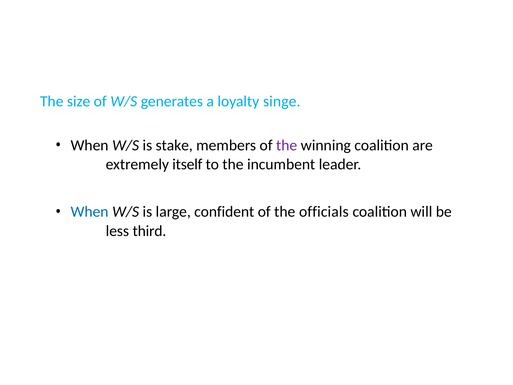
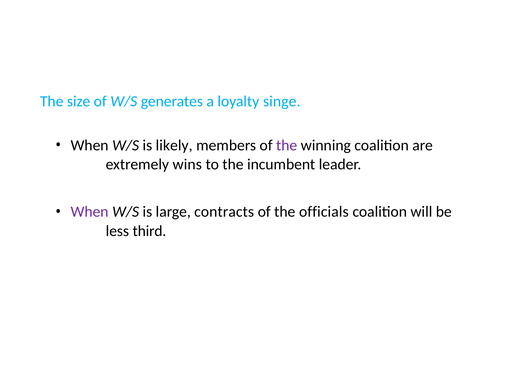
stake: stake -> likely
itself: itself -> wins
When at (90, 212) colour: blue -> purple
confident: confident -> contracts
